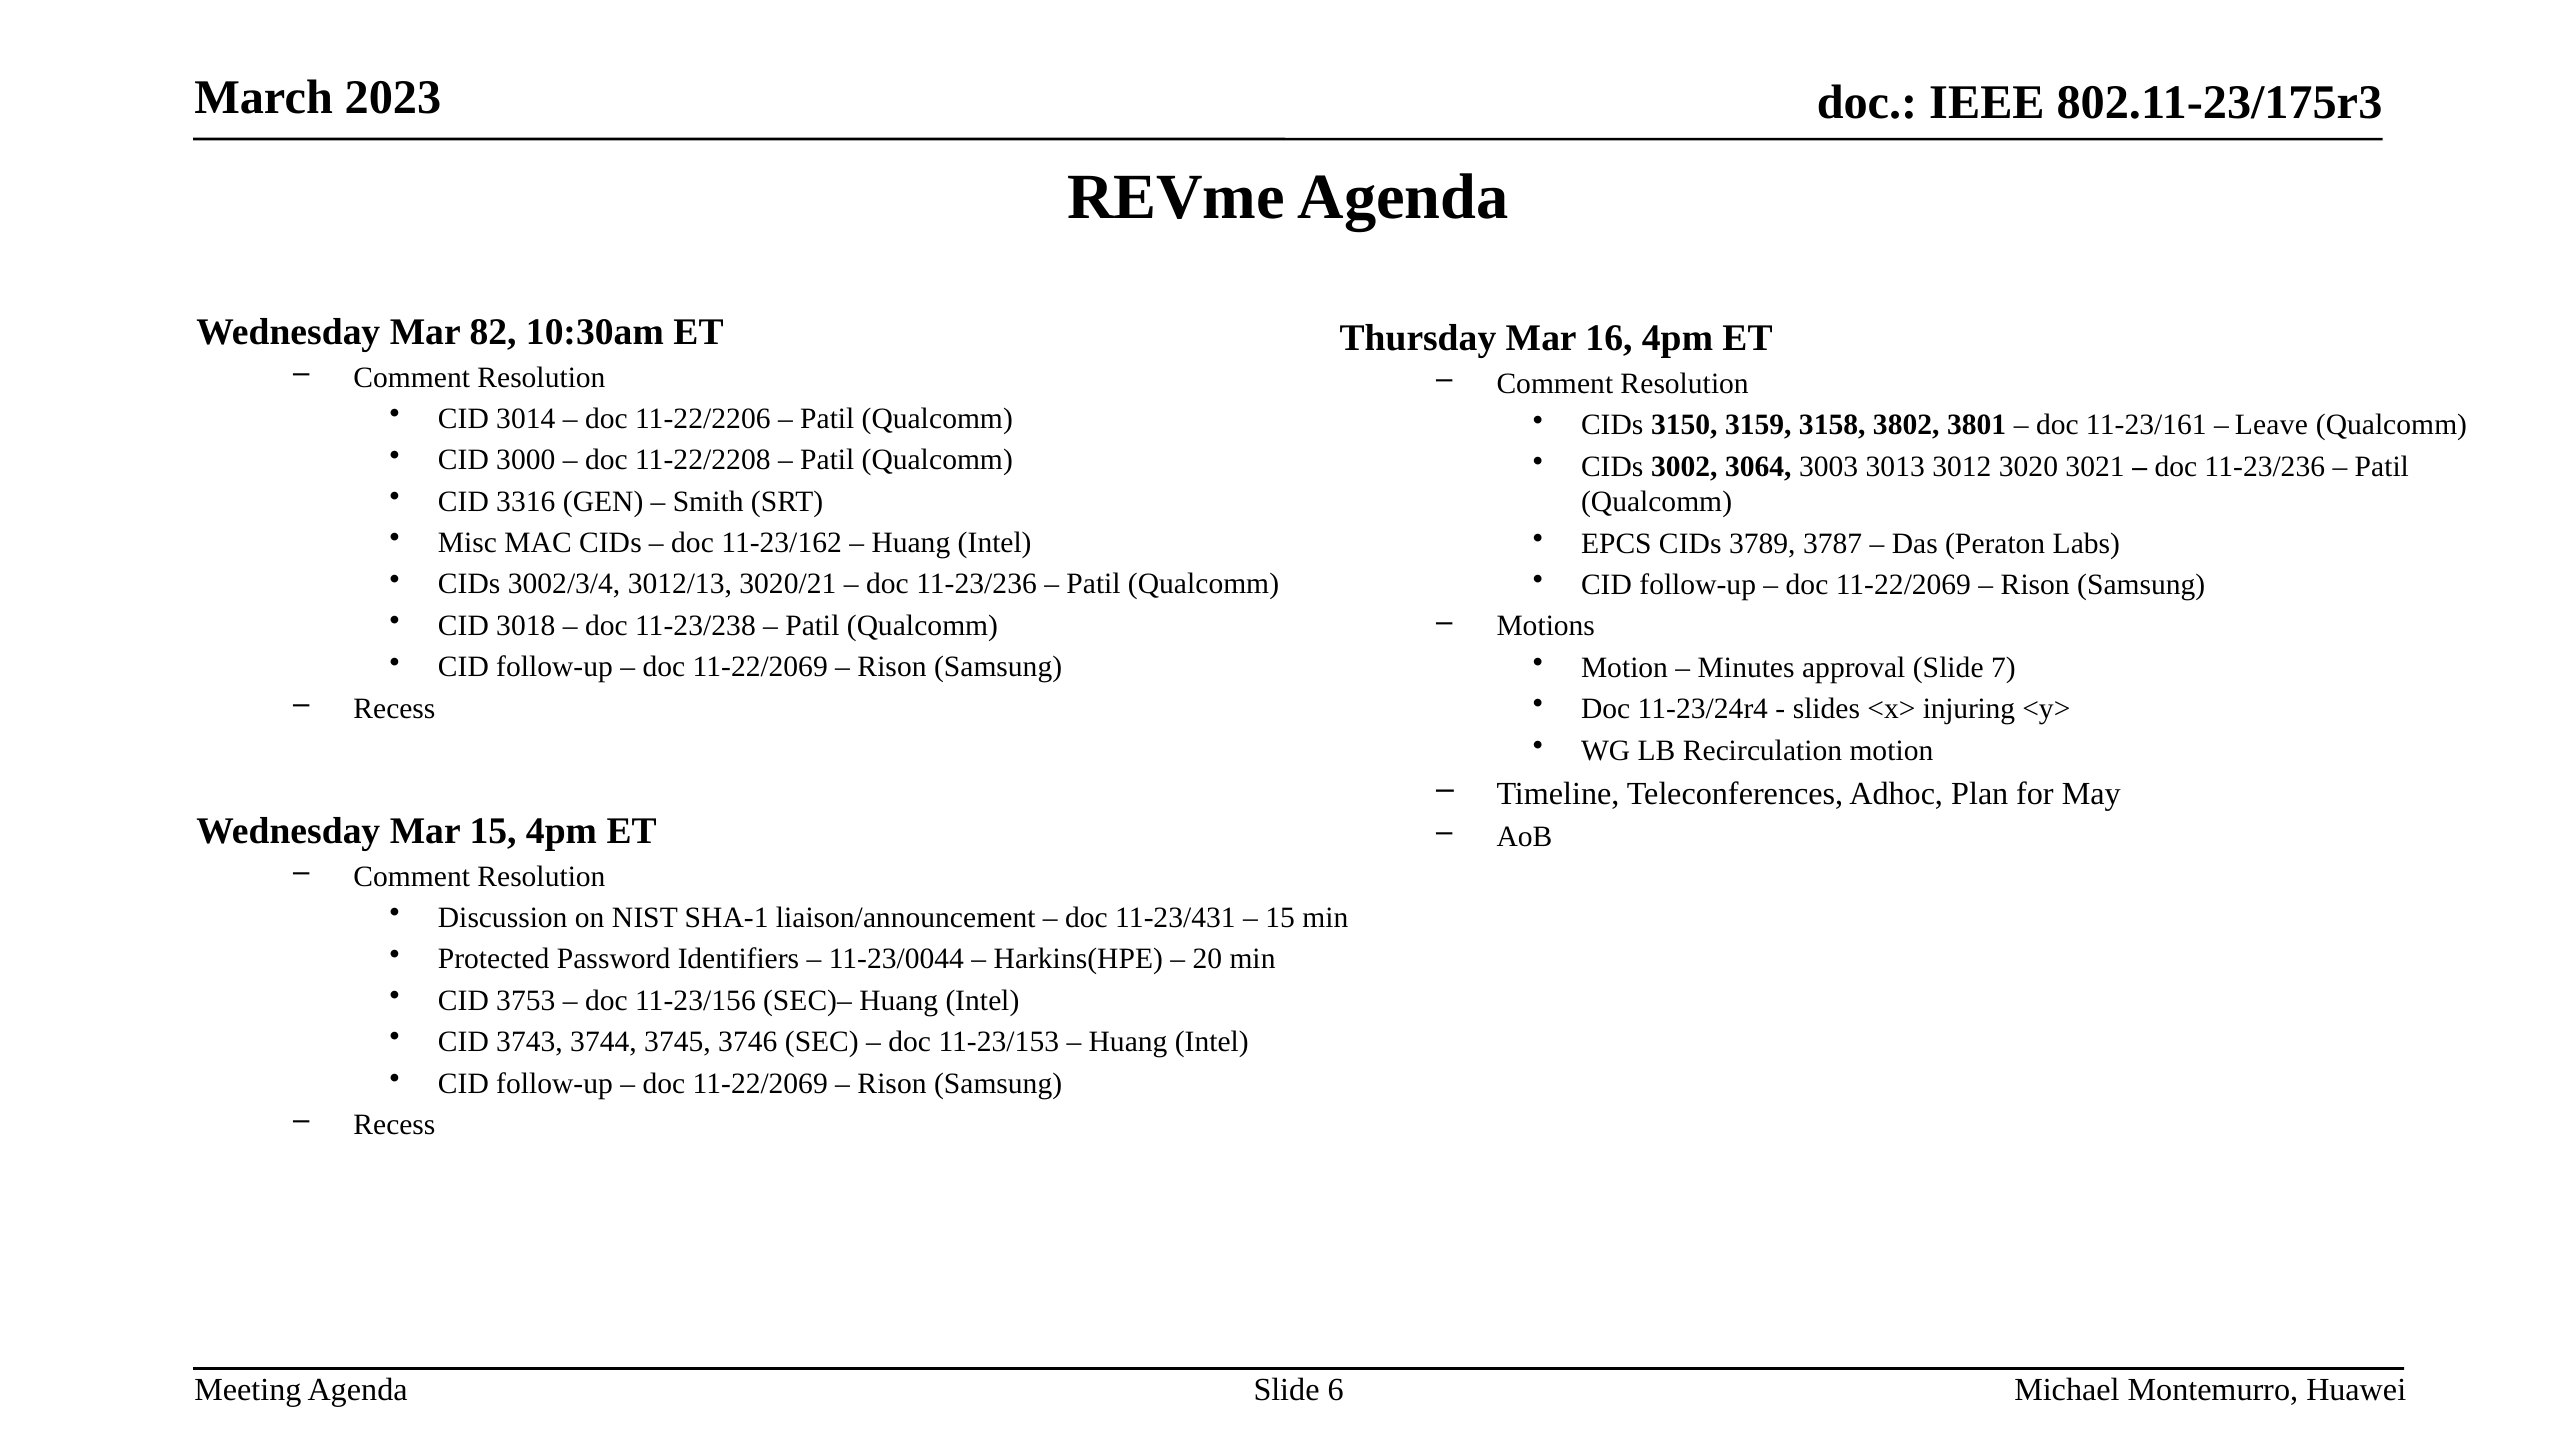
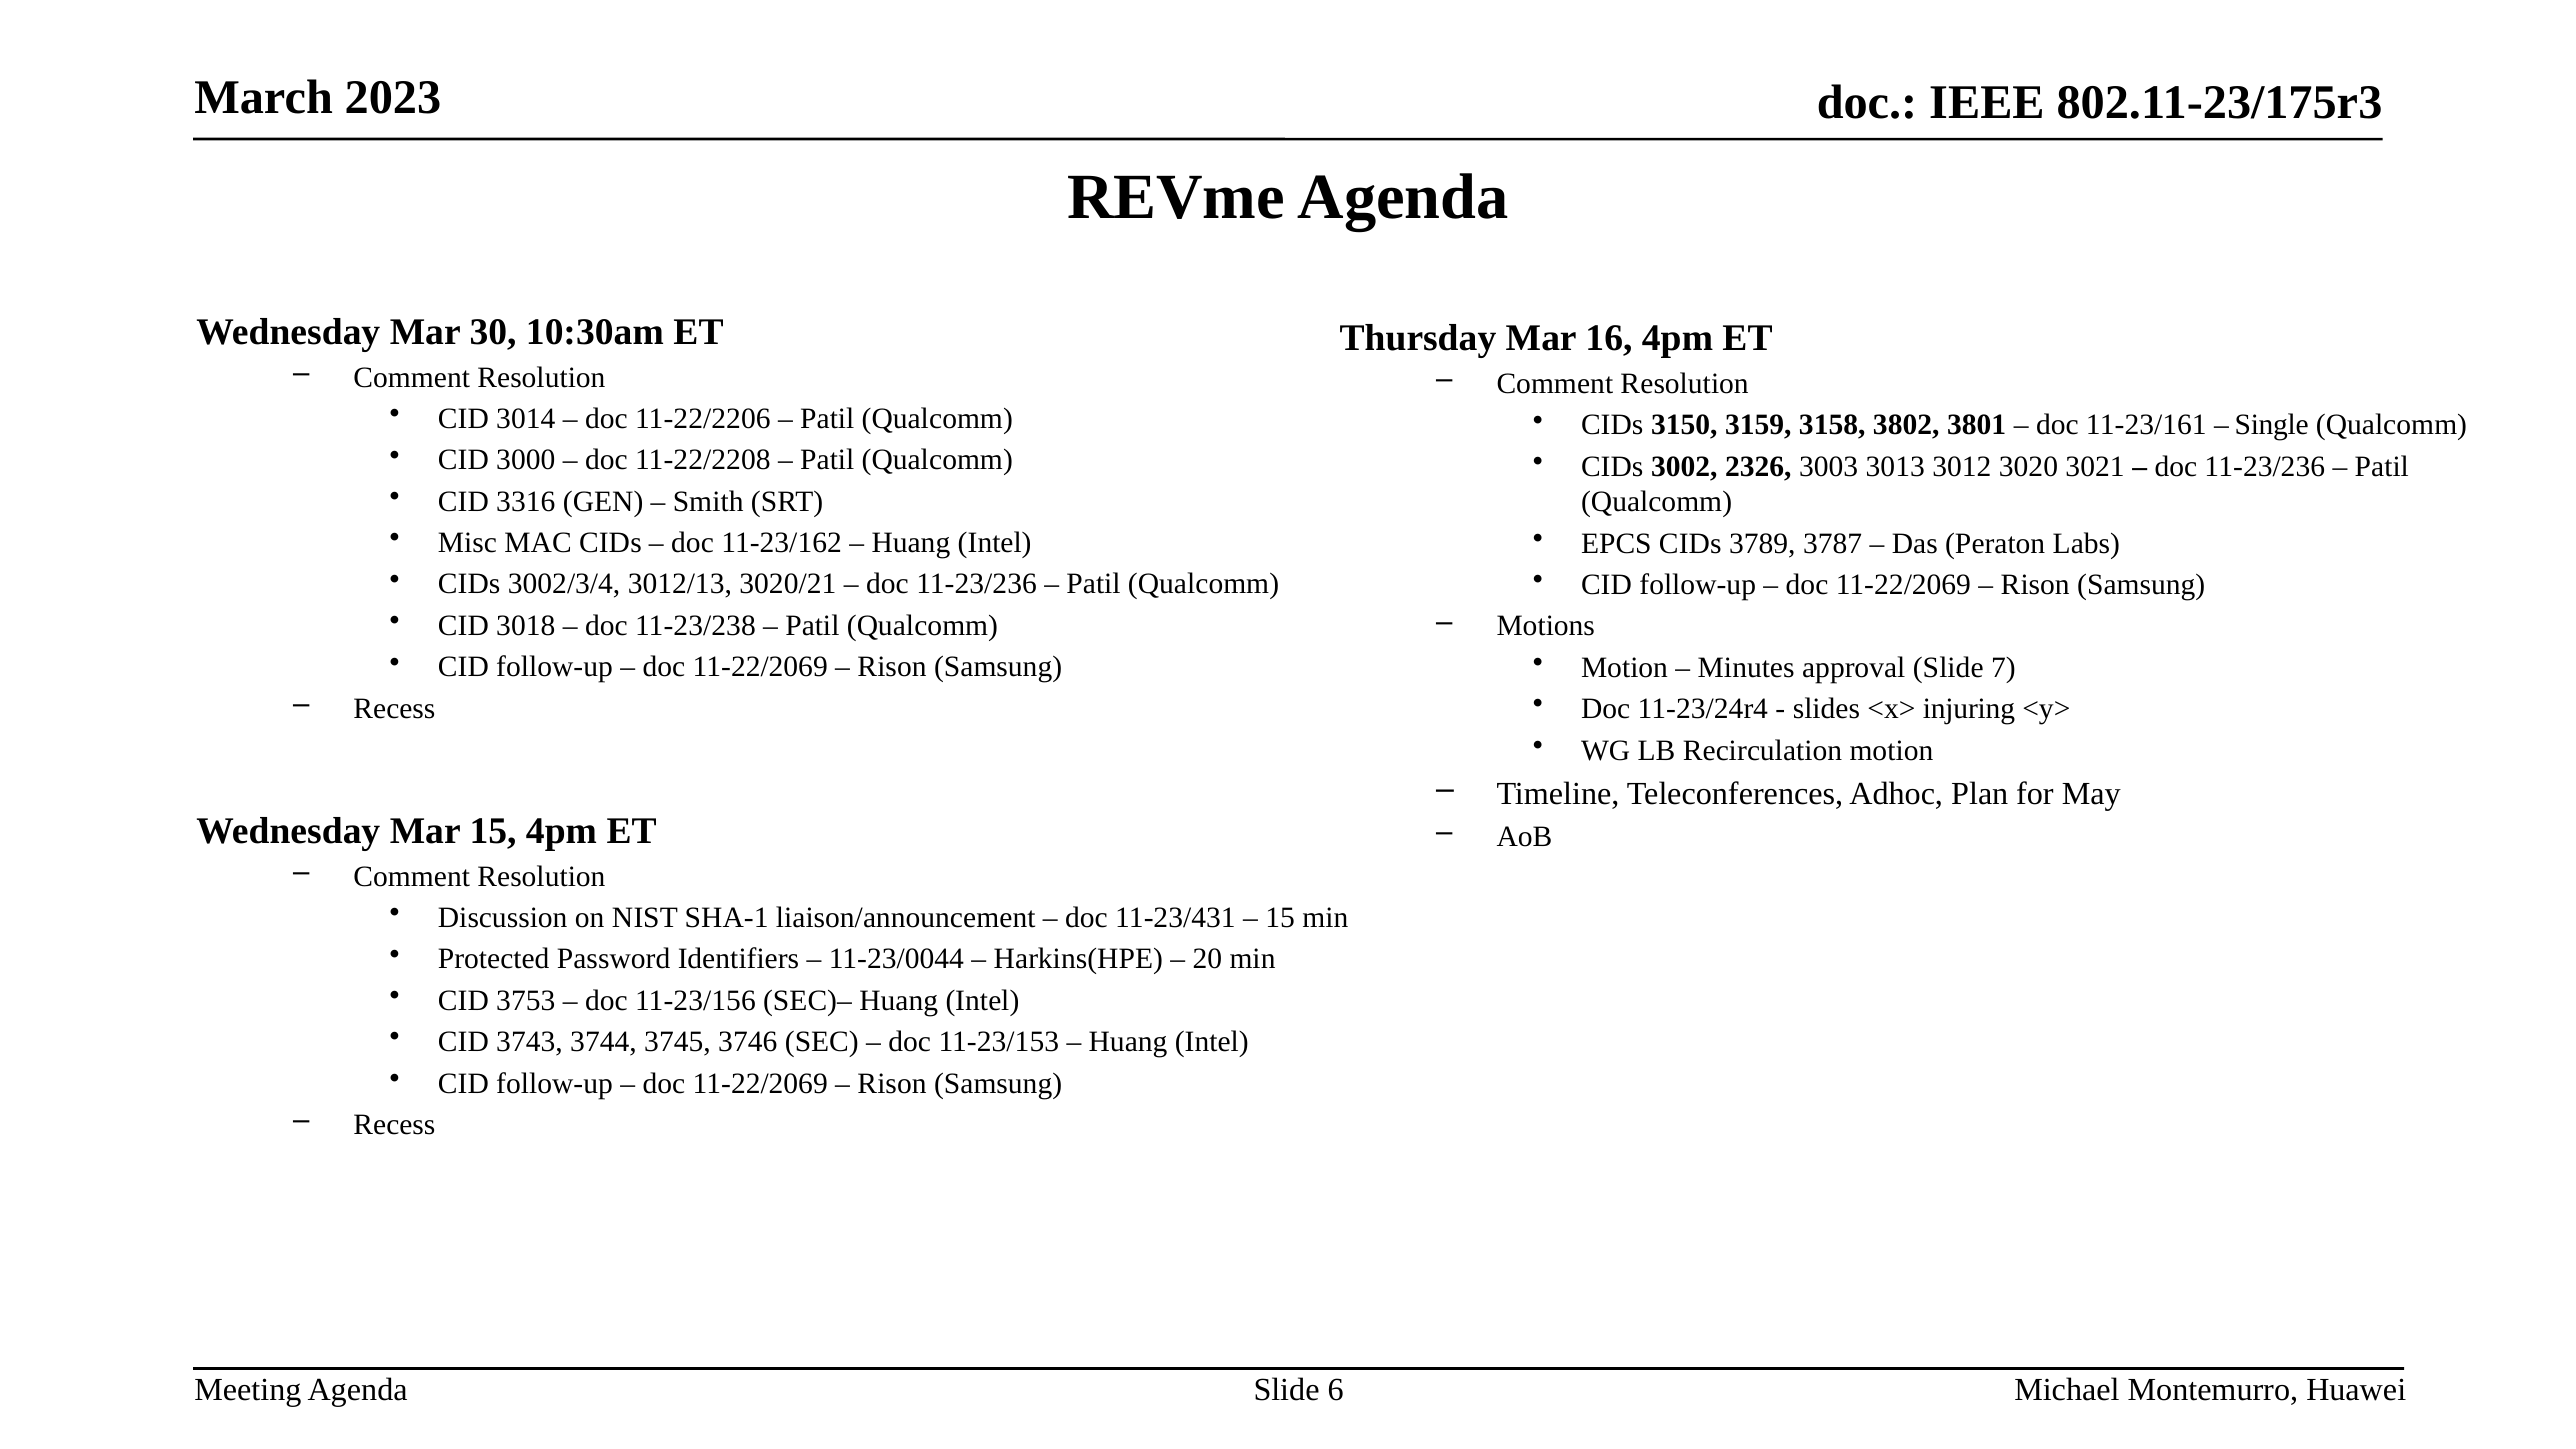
82: 82 -> 30
Leave: Leave -> Single
3064: 3064 -> 2326
